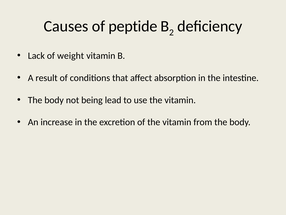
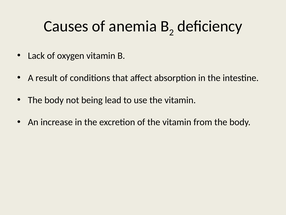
peptide: peptide -> anemia
weight: weight -> oxygen
